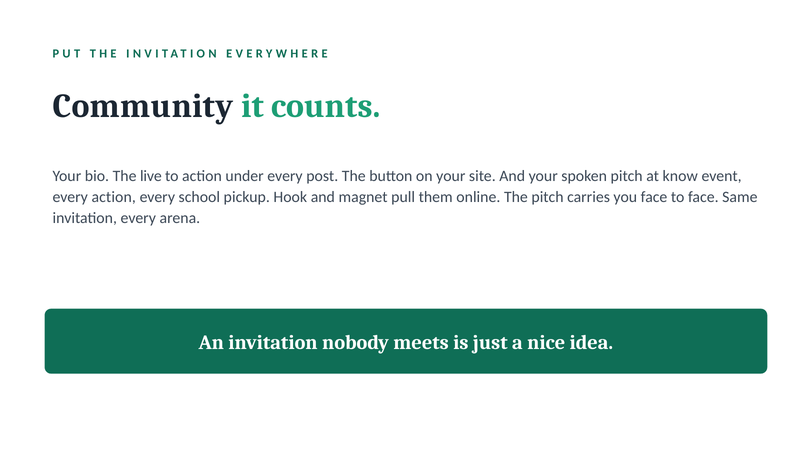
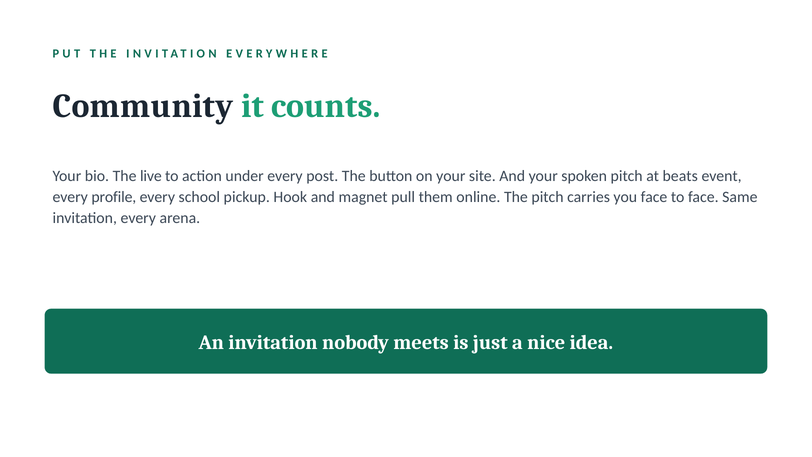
know: know -> beats
every action: action -> profile
